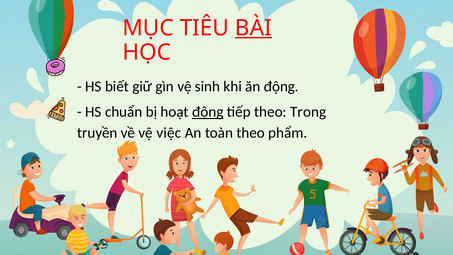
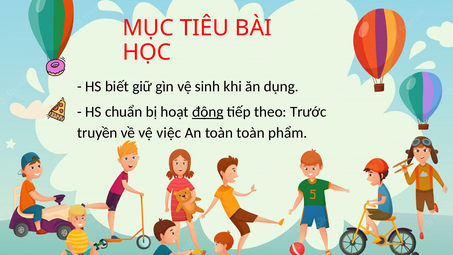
BÀI underline: present -> none
ăn động: động -> dụng
Trong: Trong -> Trước
toàn theo: theo -> toàn
